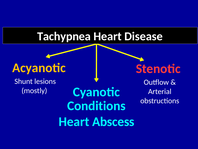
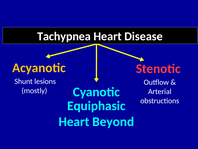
Conditions: Conditions -> Equiphasic
Abscess: Abscess -> Beyond
